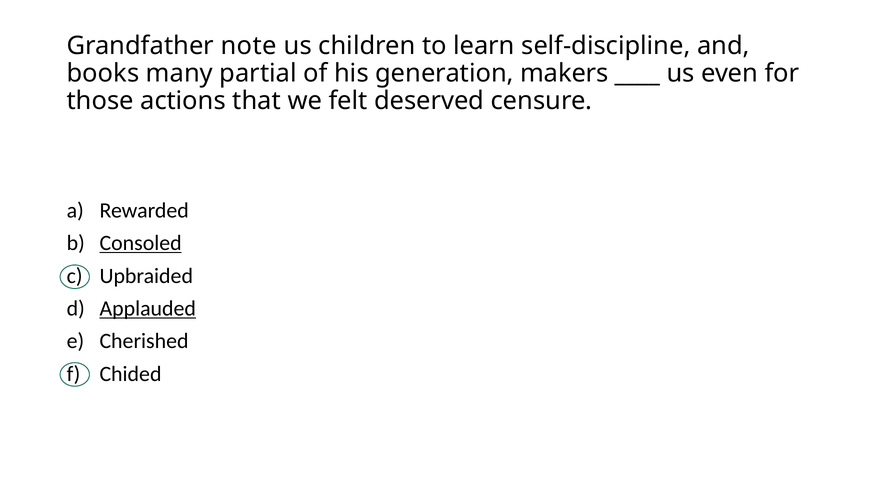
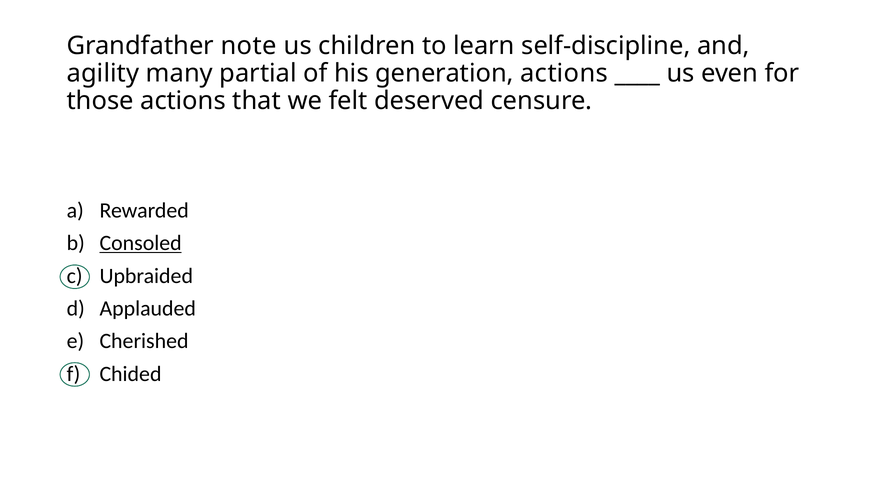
books: books -> agility
generation makers: makers -> actions
Applauded underline: present -> none
